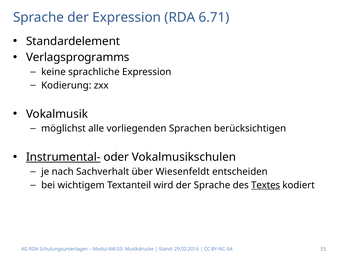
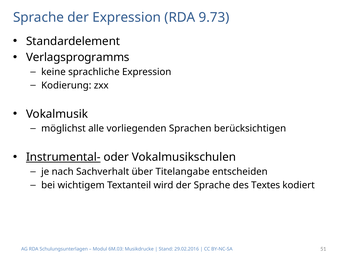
6.71: 6.71 -> 9.73
Wiesenfeldt: Wiesenfeldt -> Titelangabe
Textes underline: present -> none
